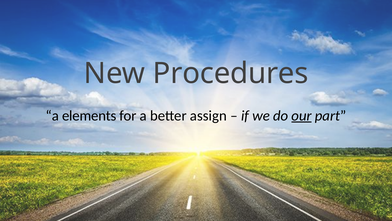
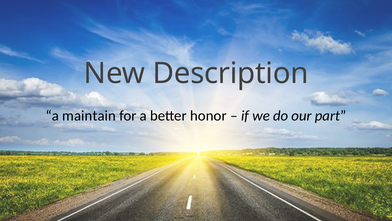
Procedures: Procedures -> Description
elements: elements -> maintain
assign: assign -> honor
our underline: present -> none
